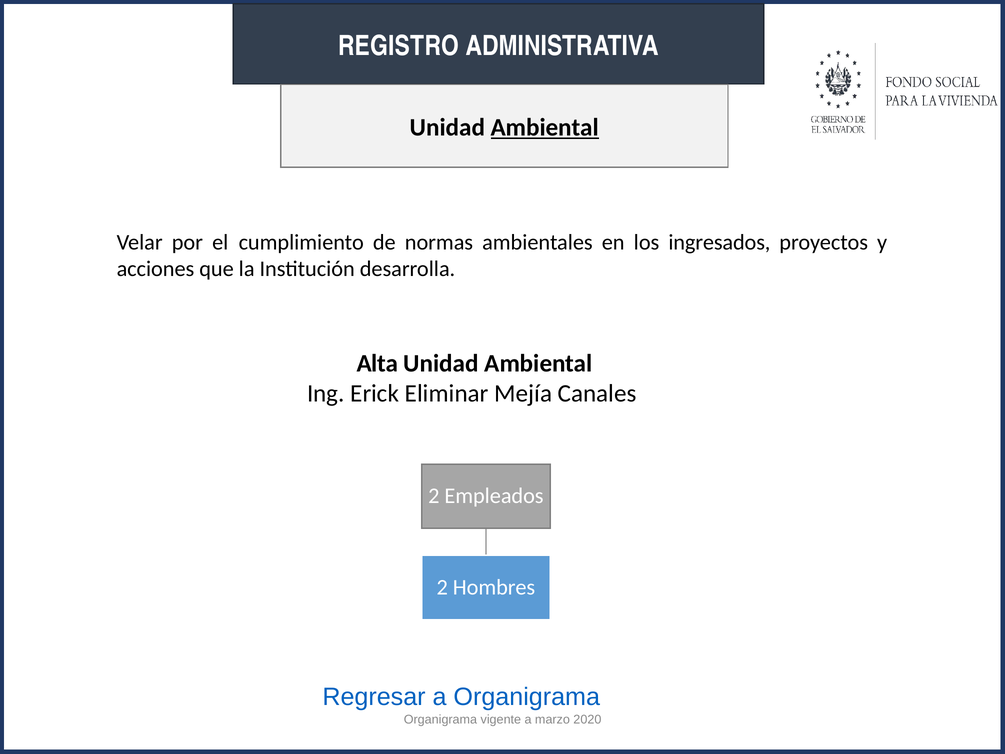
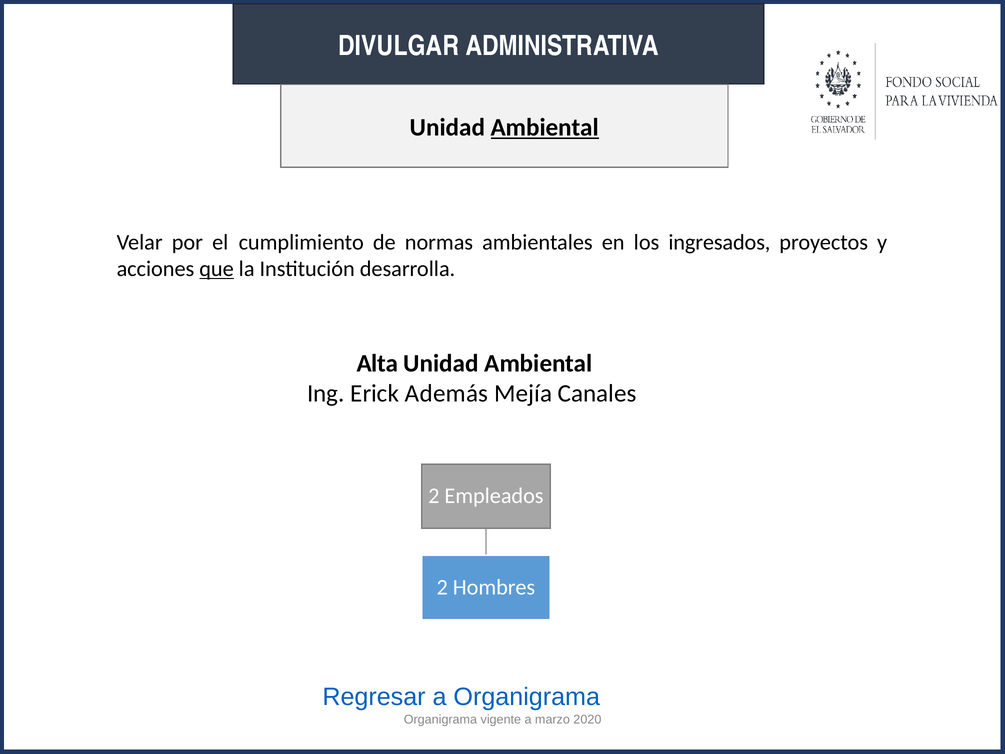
REGISTRO: REGISTRO -> DIVULGAR
que underline: none -> present
Eliminar: Eliminar -> Además
